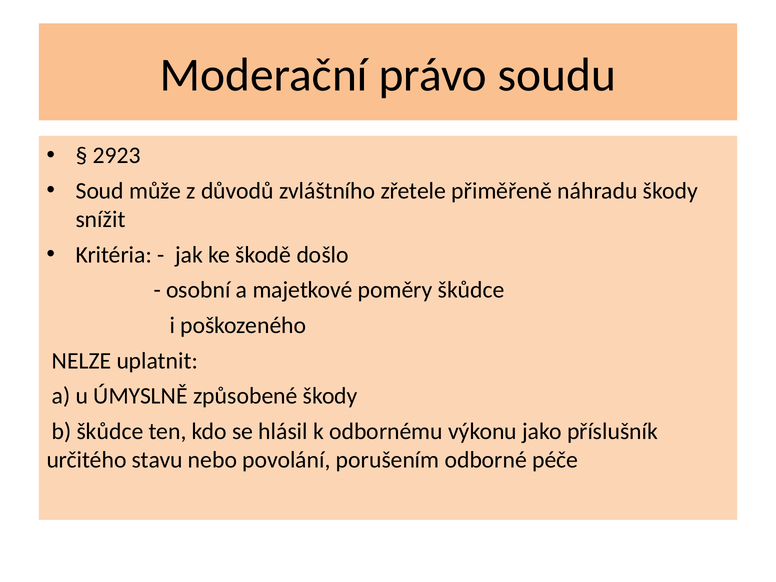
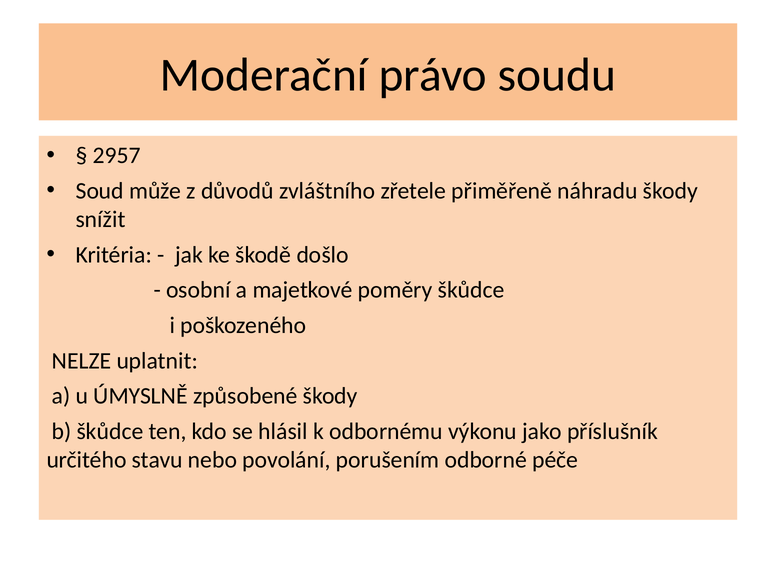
2923: 2923 -> 2957
